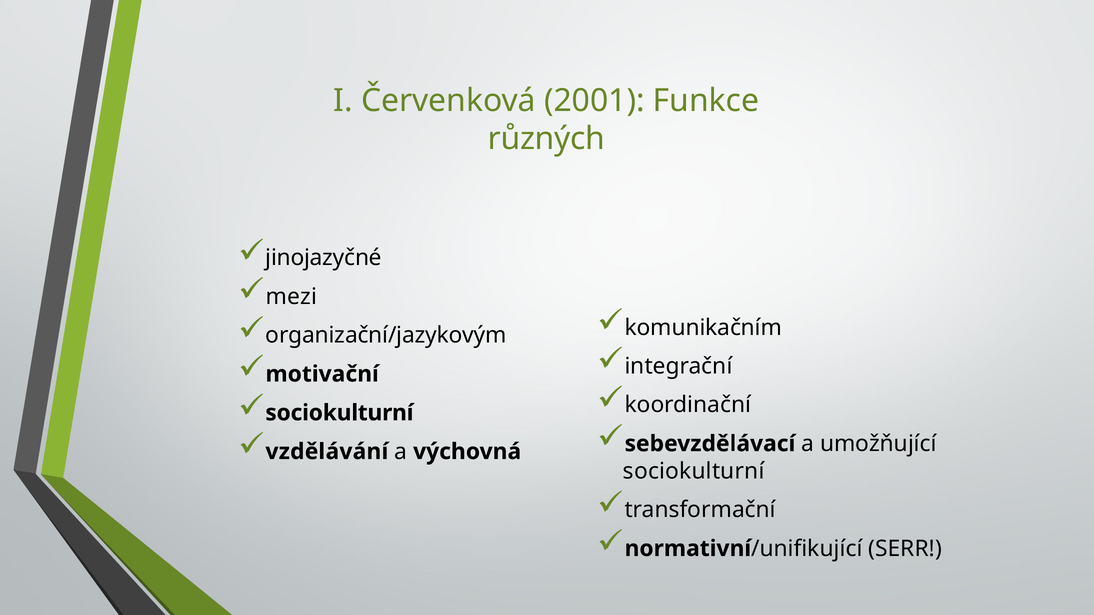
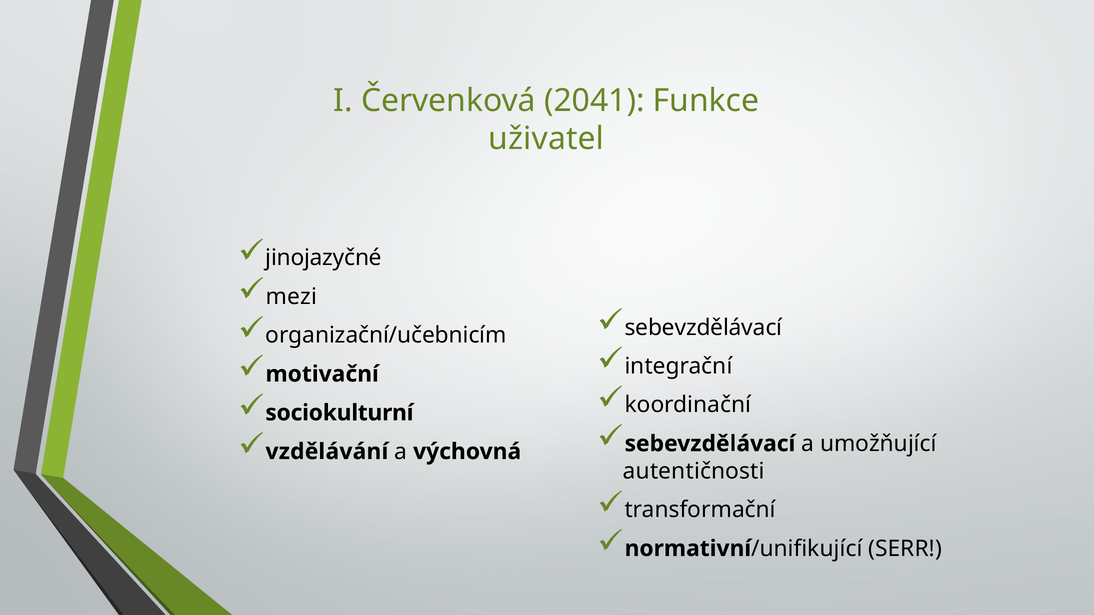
2001: 2001 -> 2041
různých: různých -> uživatel
komunikačním at (703, 328): komunikačním -> sebevzdělávací
organizační/jazykovým: organizační/jazykovým -> organizační/učebnicím
sociokulturní at (694, 471): sociokulturní -> autentičnosti
